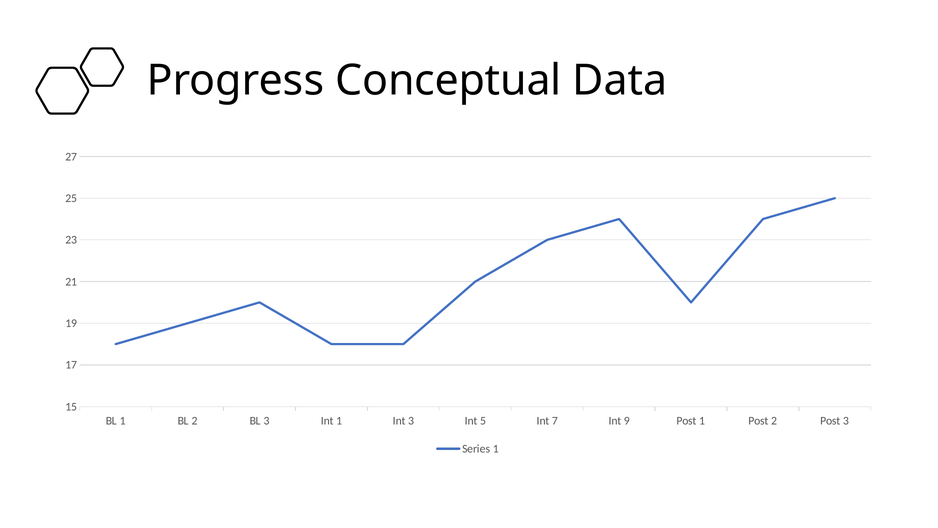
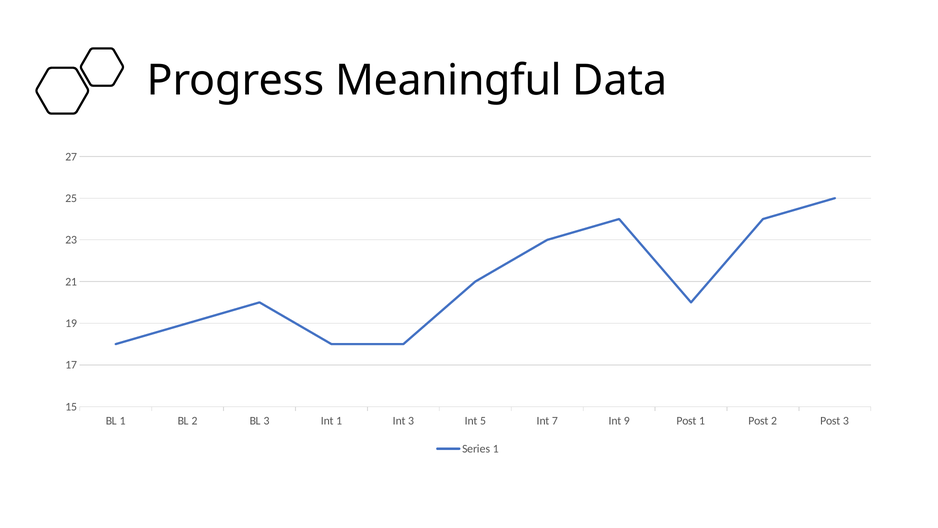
Conceptual: Conceptual -> Meaningful
